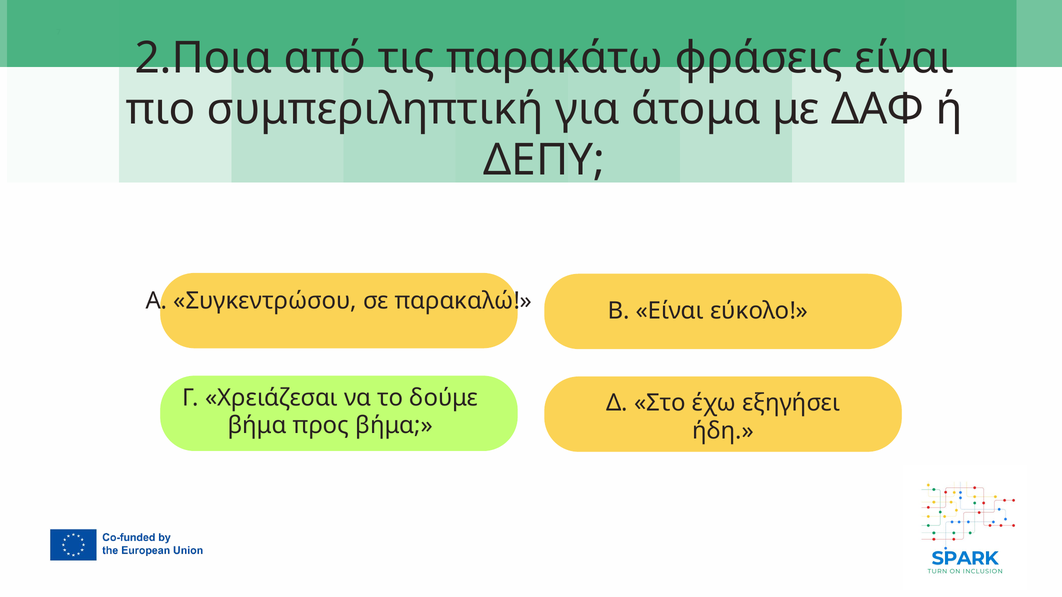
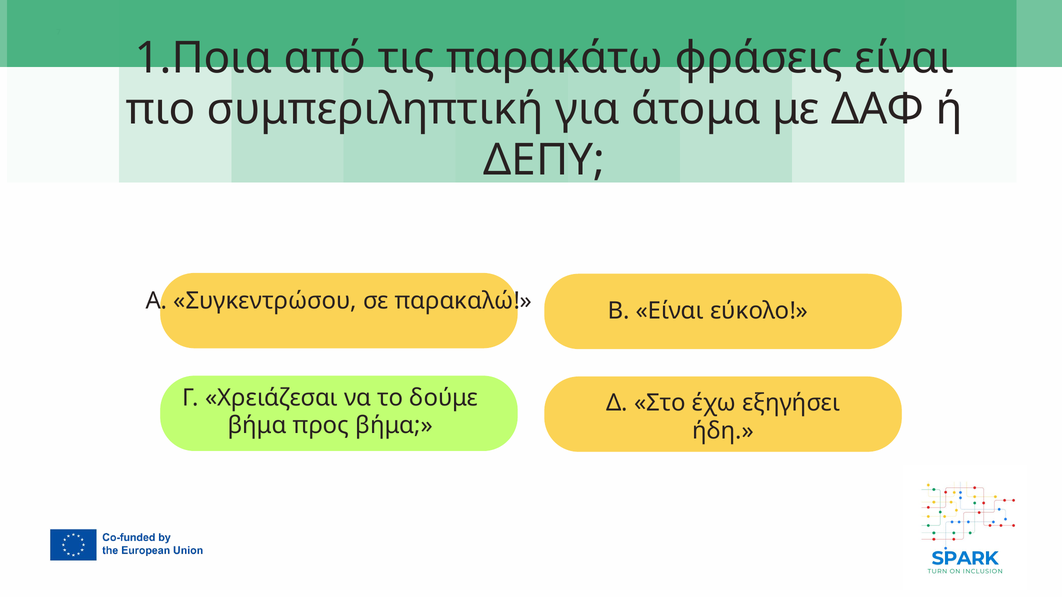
2.Ποια: 2.Ποια -> 1.Ποια
